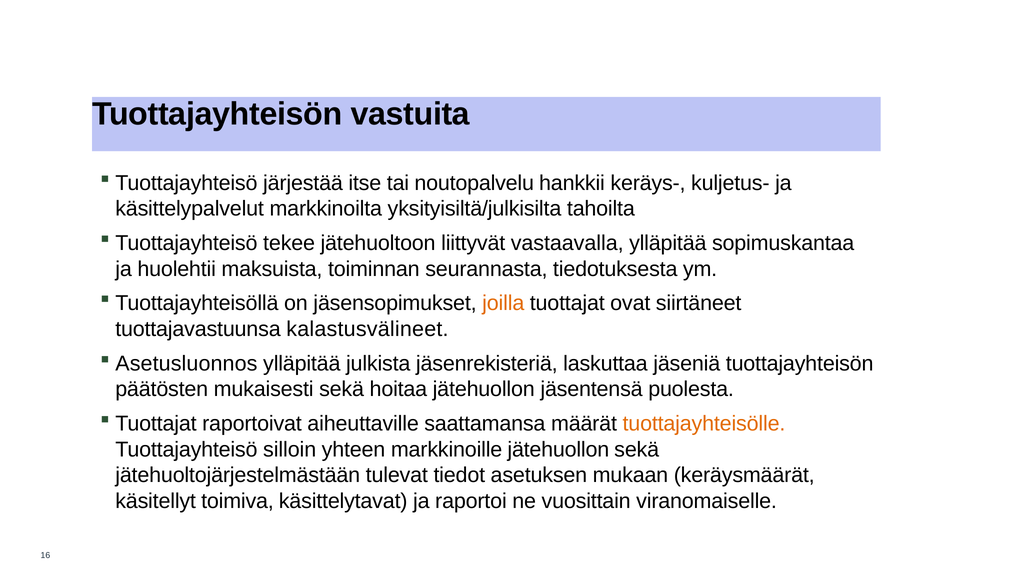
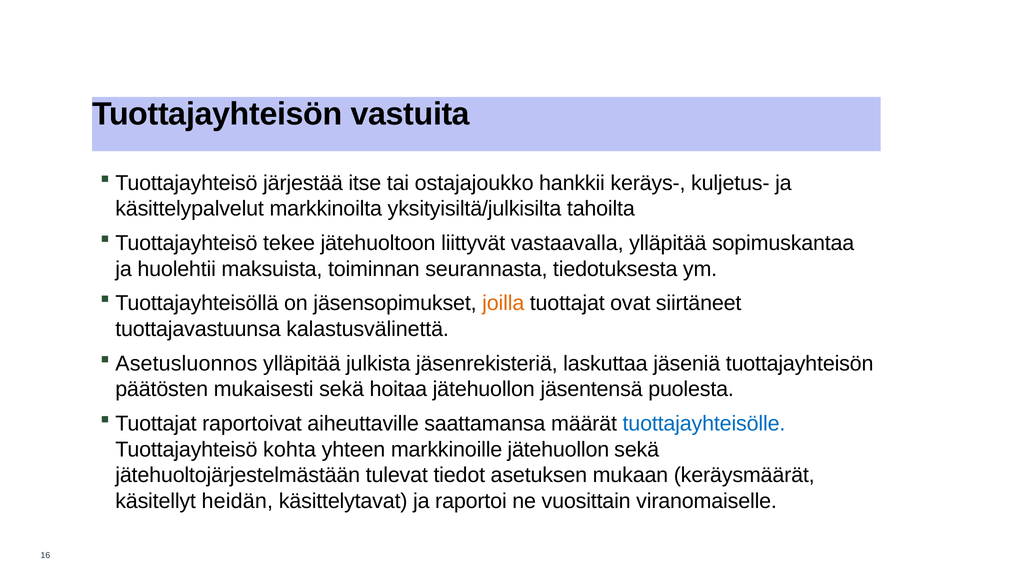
noutopalvelu: noutopalvelu -> ostajajoukko
kalastusvälineet: kalastusvälineet -> kalastusvälinettä
tuottajayhteisölle colour: orange -> blue
silloin: silloin -> kohta
toimiva: toimiva -> heidän
